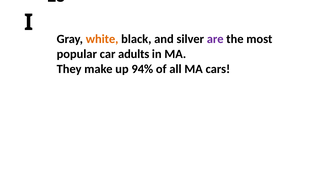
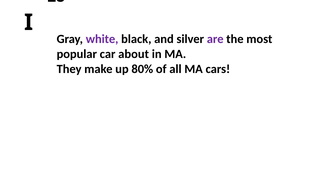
white colour: orange -> purple
adults: adults -> about
94%: 94% -> 80%
